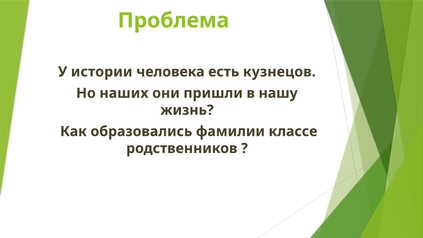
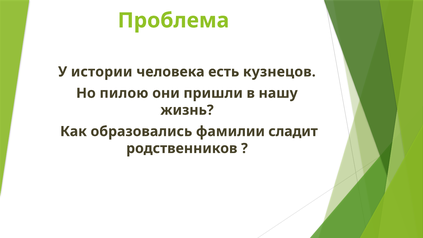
наших: наших -> пилою
классе: классе -> сладит
